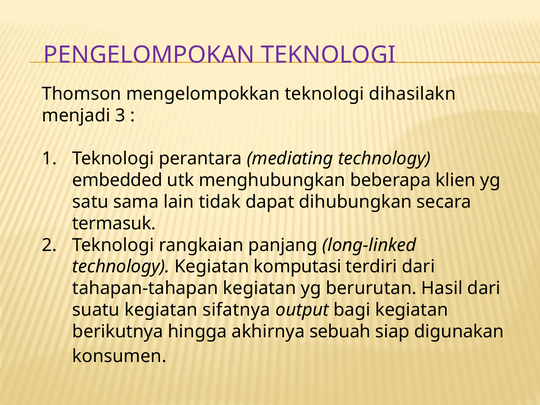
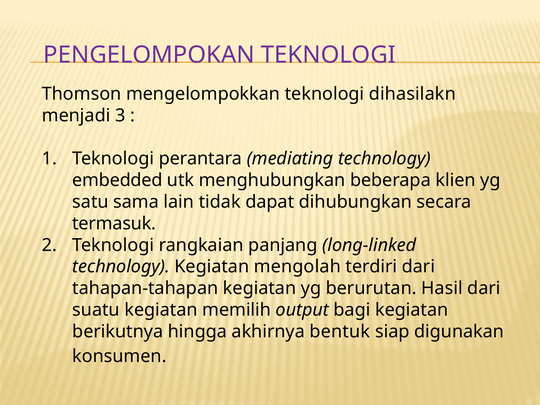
komputasi: komputasi -> mengolah
sifatnya: sifatnya -> memilih
sebuah: sebuah -> bentuk
